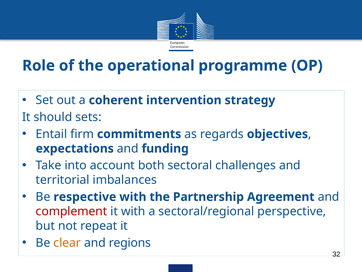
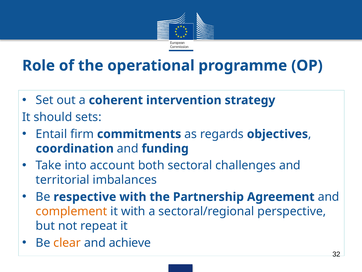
expectations: expectations -> coordination
complement colour: red -> orange
regions: regions -> achieve
